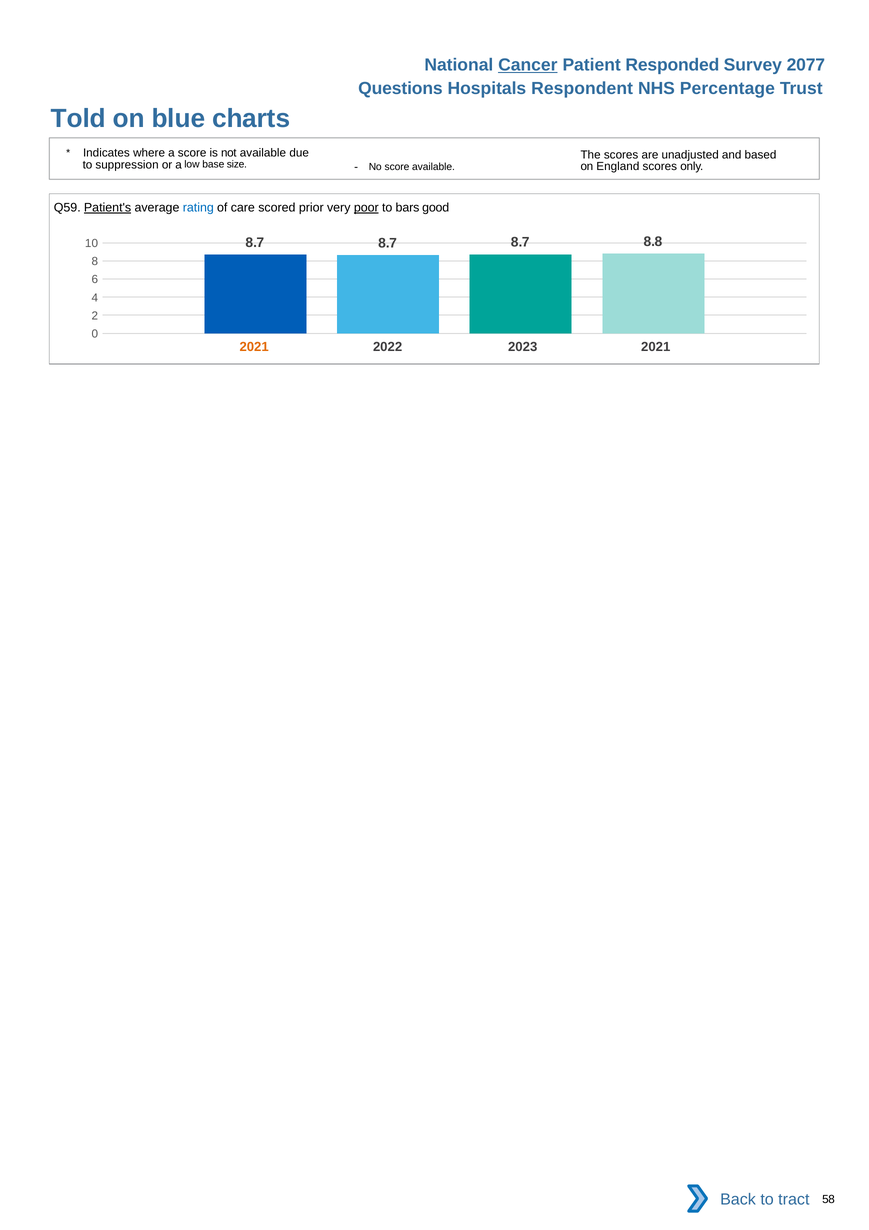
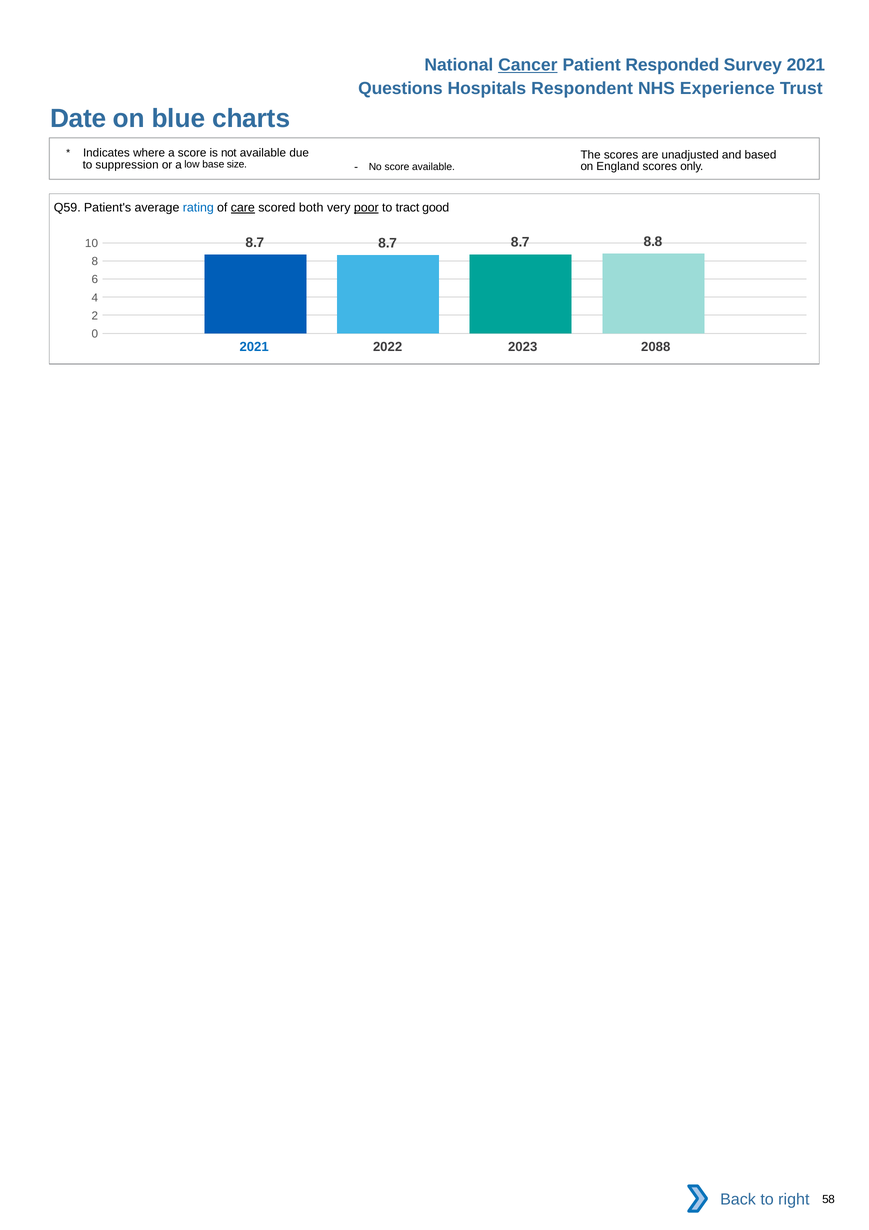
Survey 2077: 2077 -> 2021
Percentage: Percentage -> Experience
Told: Told -> Date
Patient's underline: present -> none
care underline: none -> present
prior: prior -> both
bars: bars -> tract
2021 at (254, 347) colour: orange -> blue
2023 2021: 2021 -> 2088
tract: tract -> right
